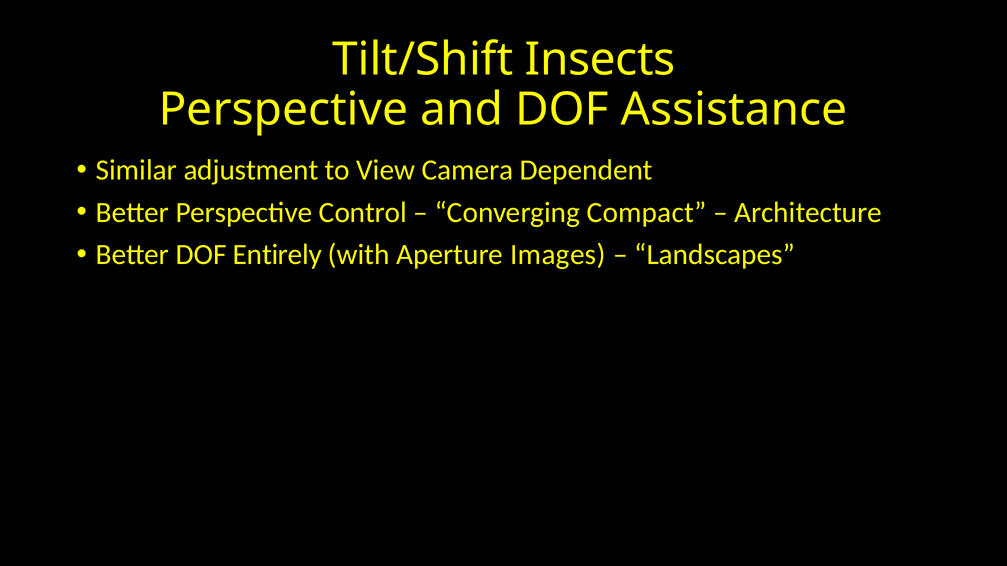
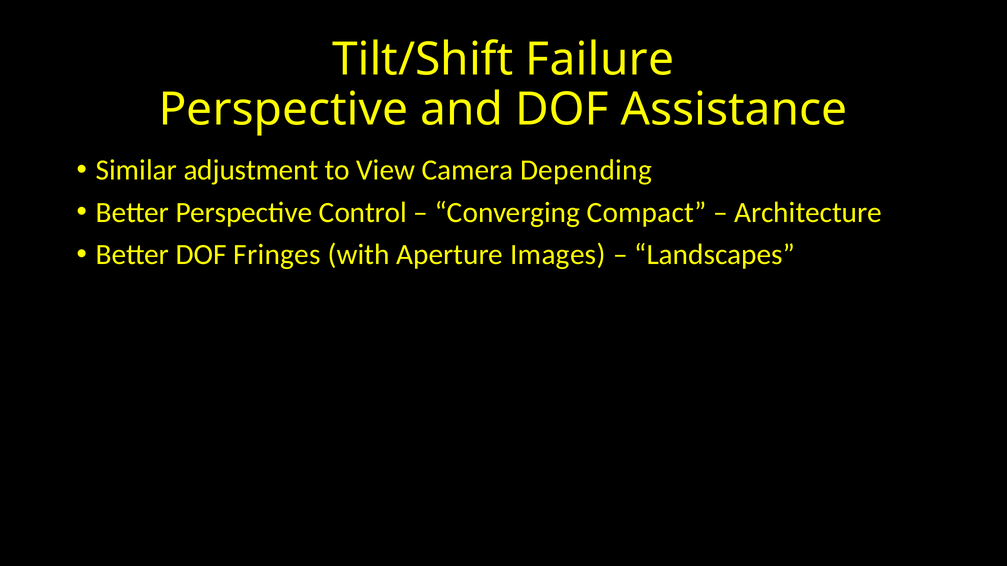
Insects: Insects -> Failure
Dependent: Dependent -> Depending
Entirely: Entirely -> Fringes
